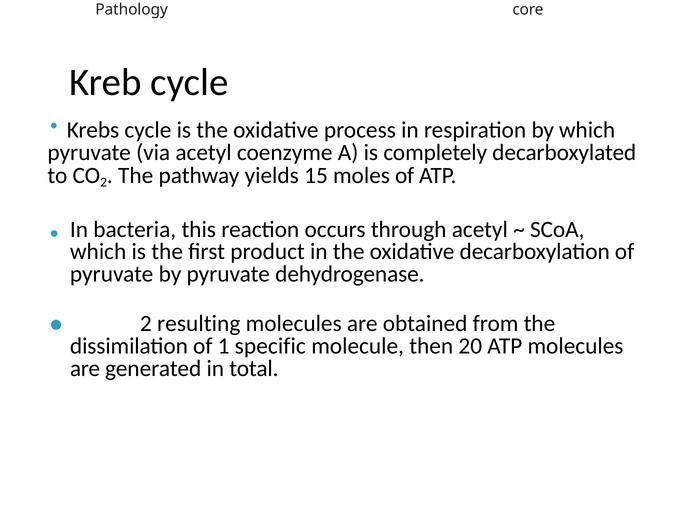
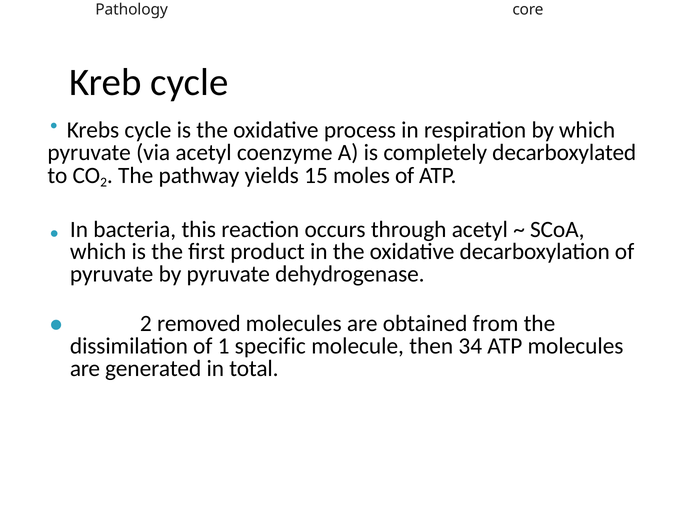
resulting: resulting -> removed
20: 20 -> 34
